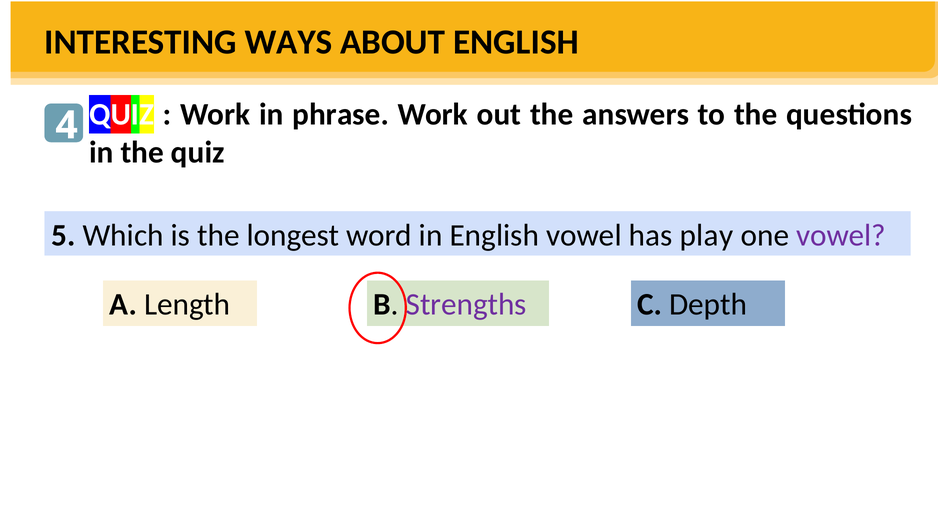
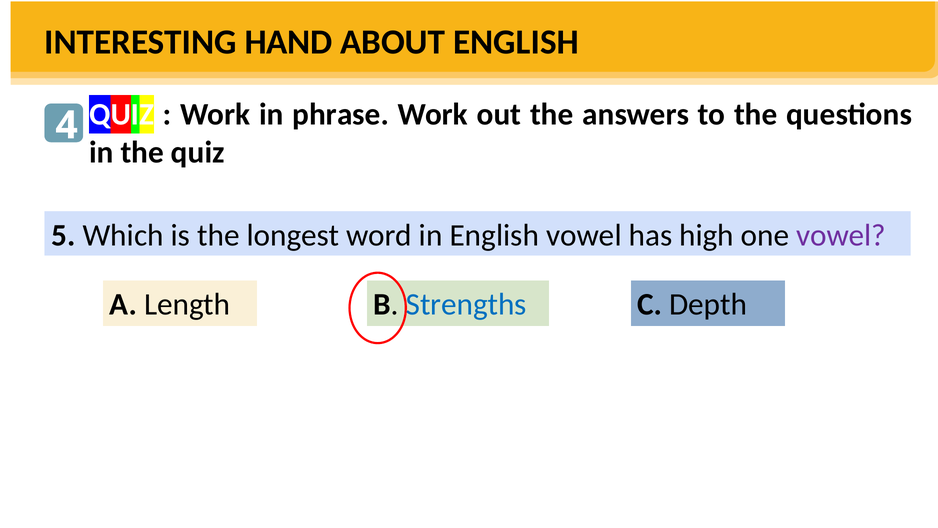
WAYS: WAYS -> HAND
play: play -> high
Strengths colour: purple -> blue
